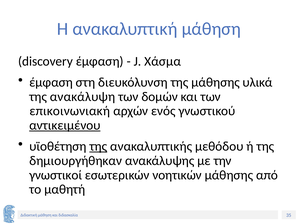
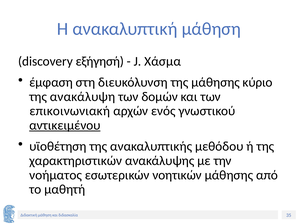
discovery έμφαση: έμφαση -> εξήγησή
υλικά: υλικά -> κύριο
της at (98, 146) underline: present -> none
δημιουργήθηκαν: δημιουργήθηκαν -> χαρακτηριστικών
γνωστικοί: γνωστικοί -> νοήματος
